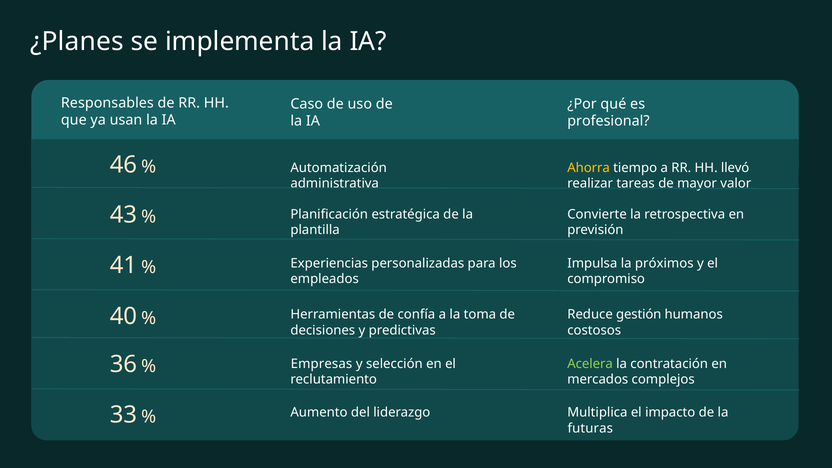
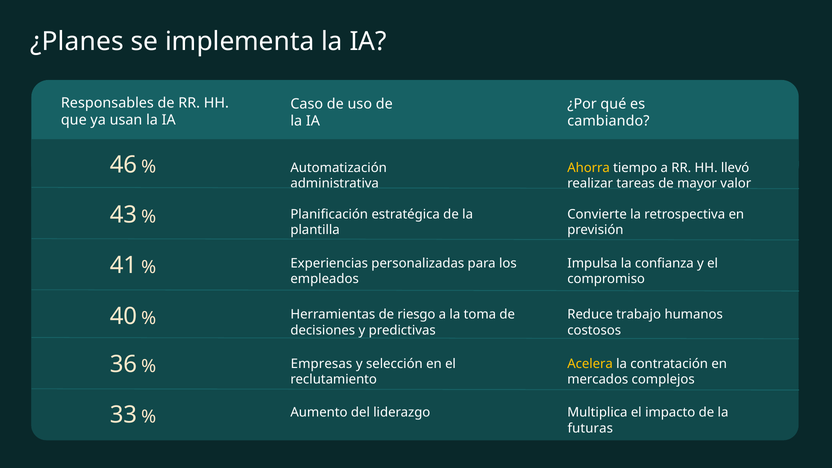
profesional: profesional -> cambiando
próximos: próximos -> confianza
confía: confía -> riesgo
gestión: gestión -> trabajo
Acelera colour: light green -> yellow
